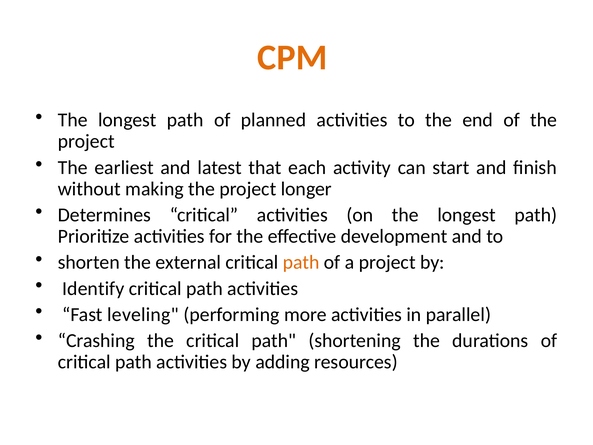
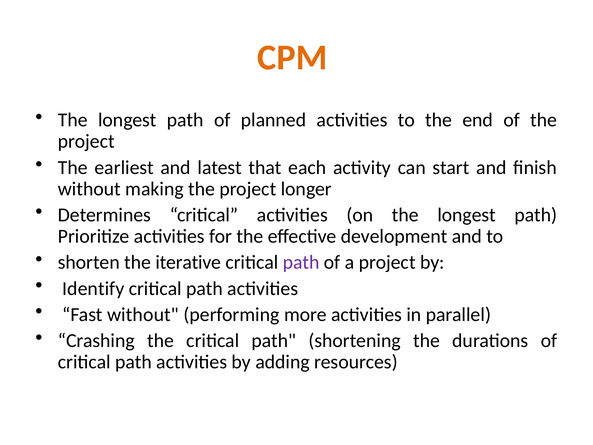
external: external -> iterative
path at (301, 262) colour: orange -> purple
Fast leveling: leveling -> without
